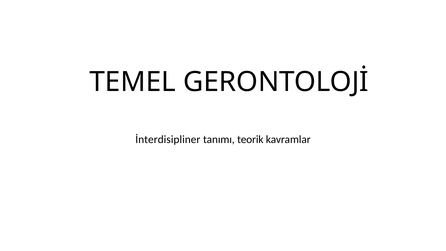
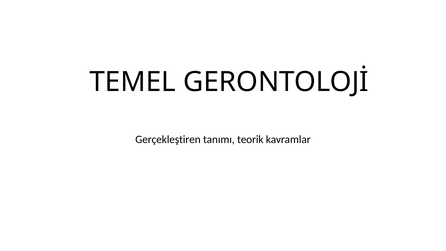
İnterdisipliner: İnterdisipliner -> Gerçekleştiren
